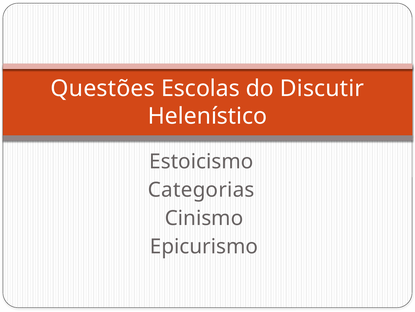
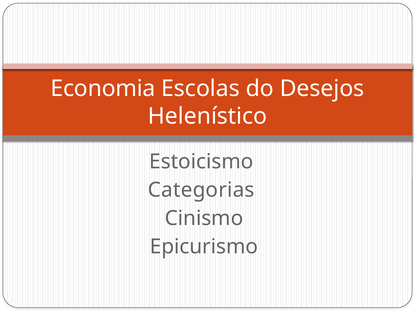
Questões: Questões -> Economia
Discutir: Discutir -> Desejos
